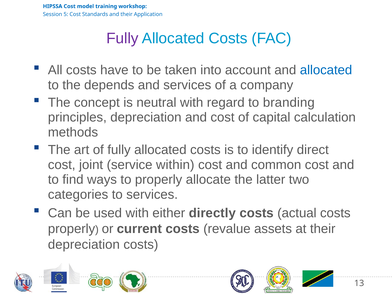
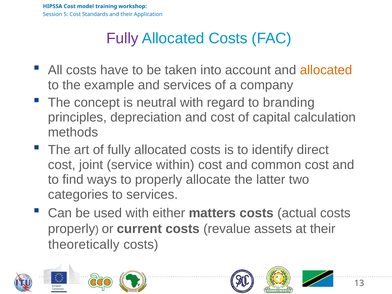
allocated at (326, 70) colour: blue -> orange
depends: depends -> example
directly: directly -> matters
depreciation at (84, 244): depreciation -> theoretically
